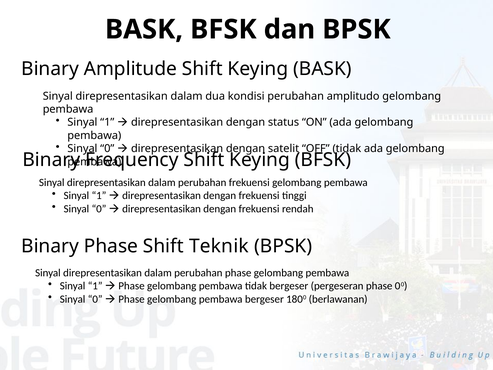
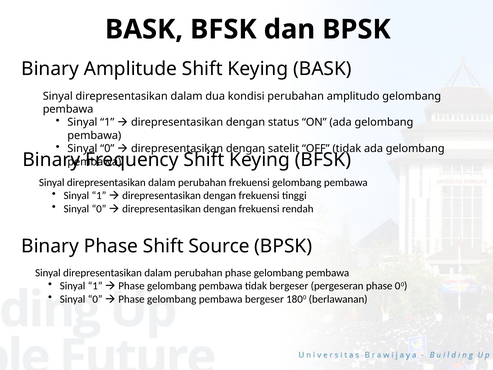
Teknik: Teknik -> Source
